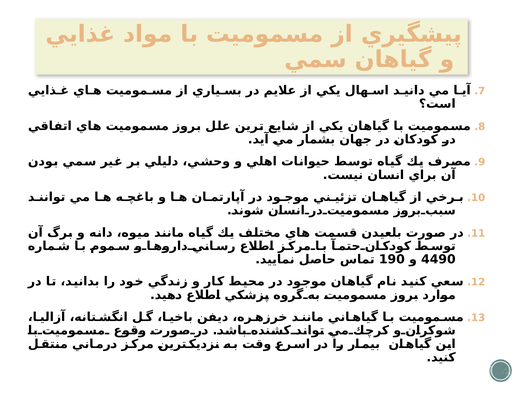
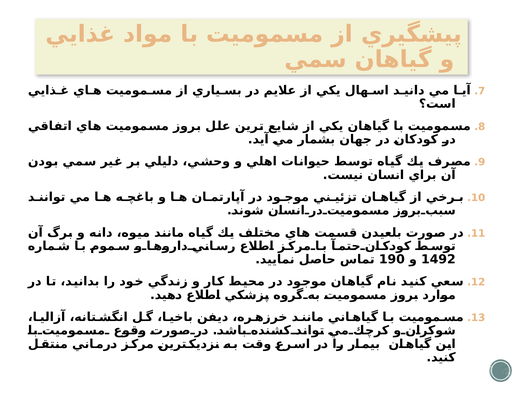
4490: 4490 -> 1492
